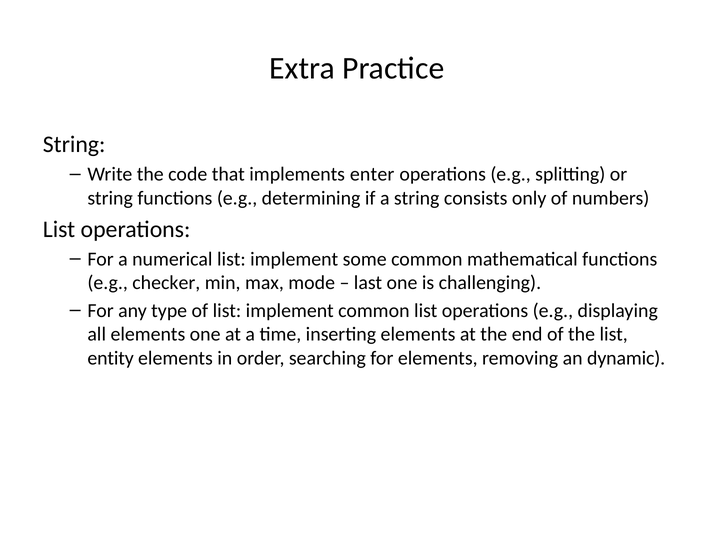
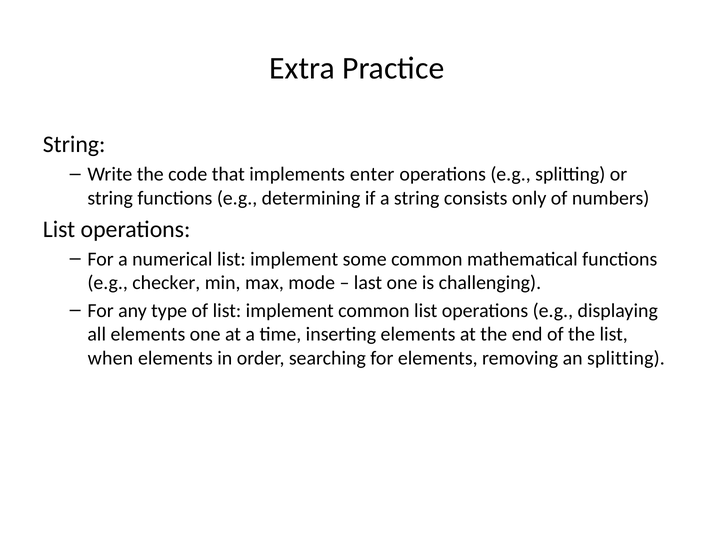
entity: entity -> when
an dynamic: dynamic -> splitting
